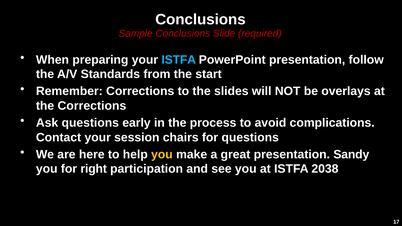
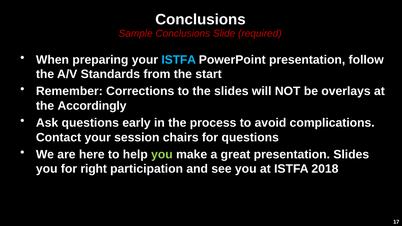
the Corrections: Corrections -> Accordingly
you at (162, 154) colour: yellow -> light green
presentation Sandy: Sandy -> Slides
2038: 2038 -> 2018
